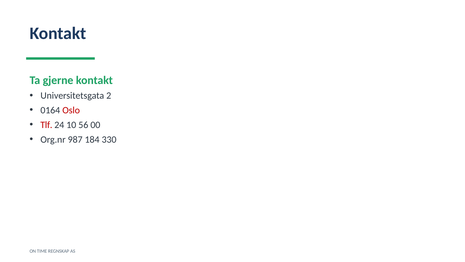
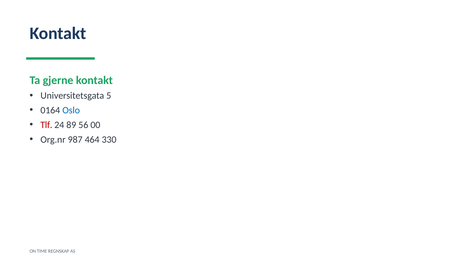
2: 2 -> 5
Oslo colour: red -> blue
10: 10 -> 89
184: 184 -> 464
